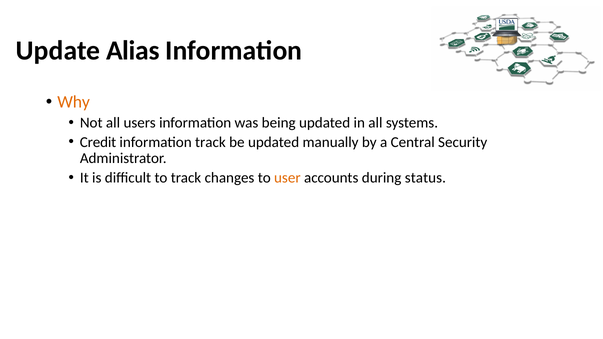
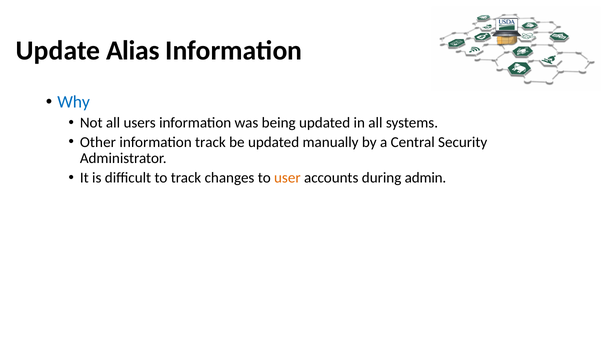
Why colour: orange -> blue
Credit: Credit -> Other
status: status -> admin
